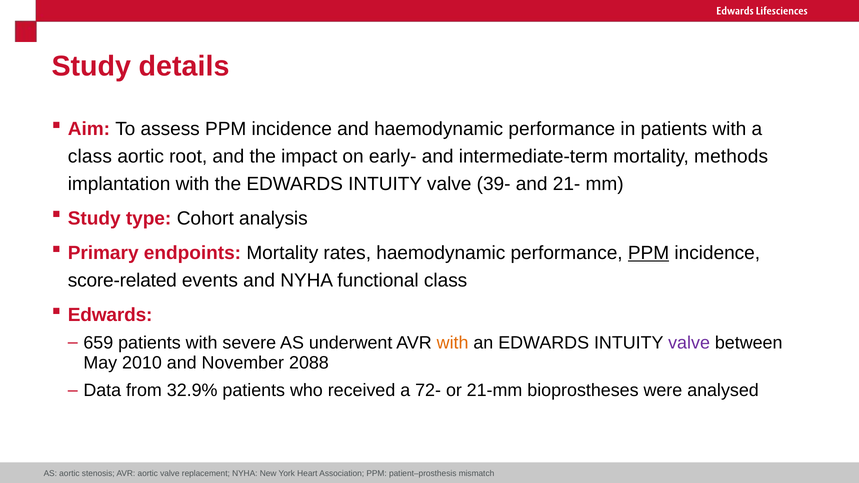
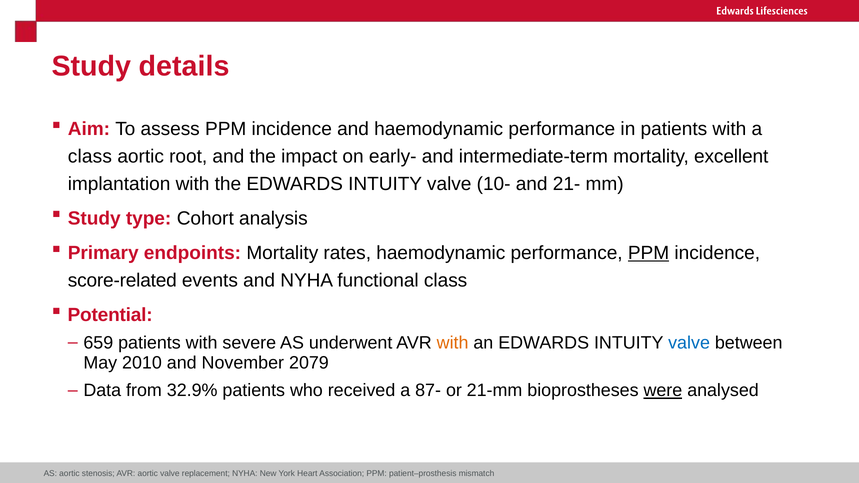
methods: methods -> excellent
39-: 39- -> 10-
Edwards at (110, 315): Edwards -> Potential
valve at (689, 343) colour: purple -> blue
2088: 2088 -> 2079
72-: 72- -> 87-
were underline: none -> present
